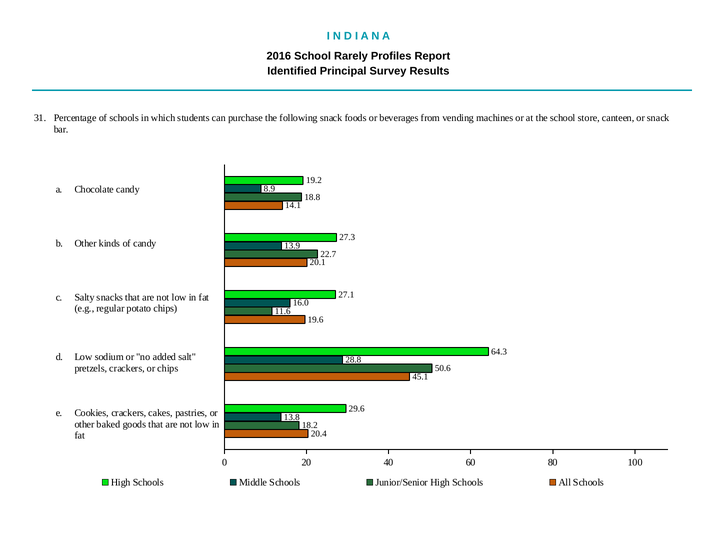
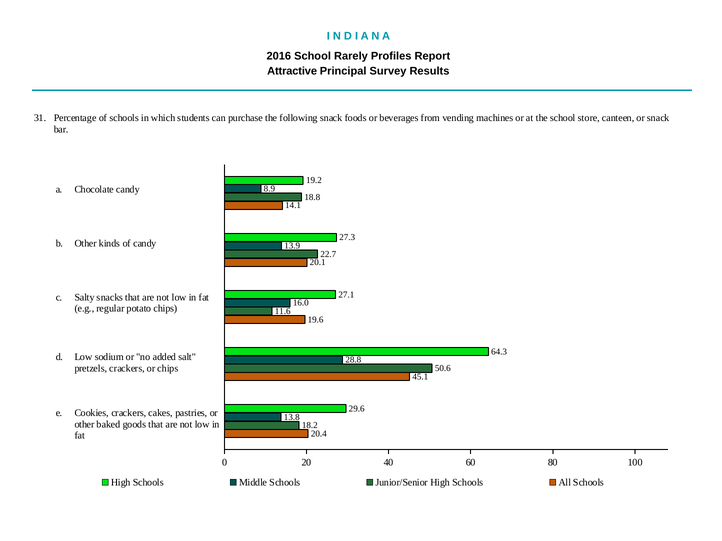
Identified: Identified -> Attractive
